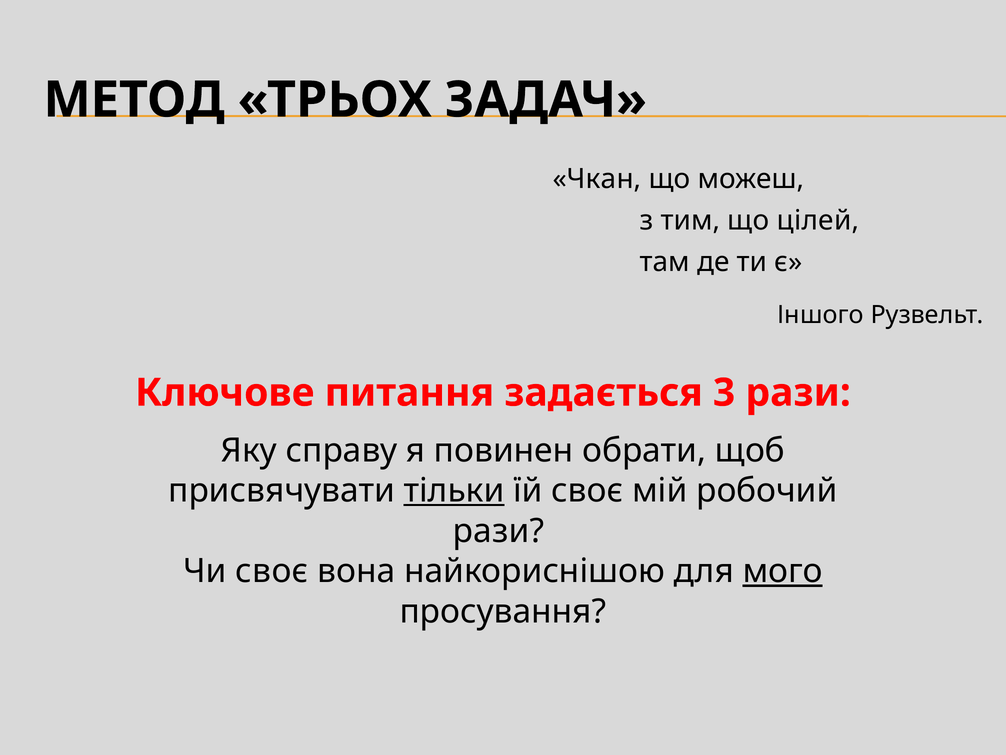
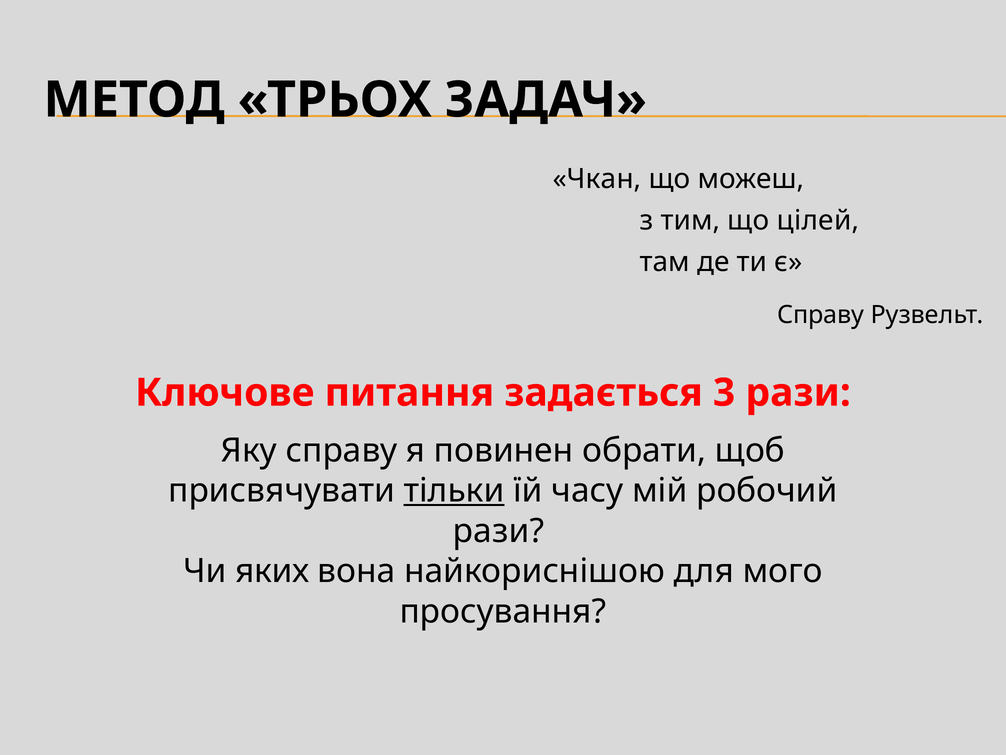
Іншого at (820, 314): Іншого -> Справу
їй своє: своє -> часу
Чи своє: своє -> яких
мого underline: present -> none
